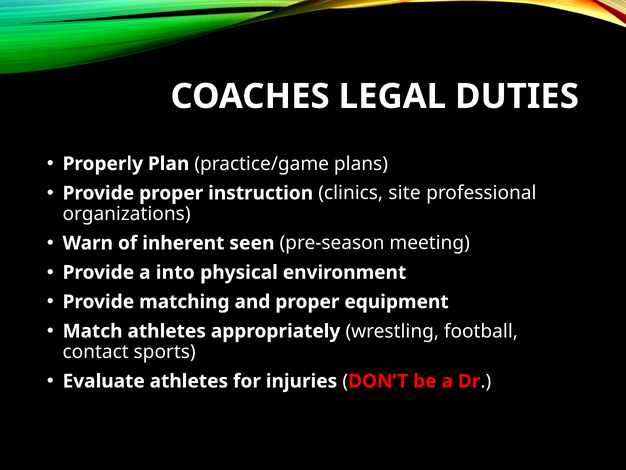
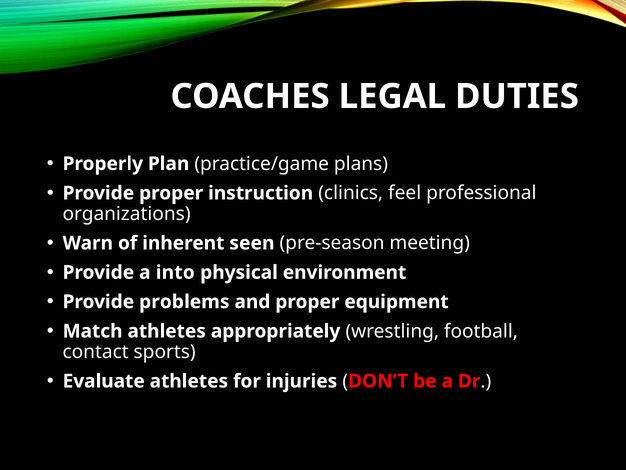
site: site -> feel
matching: matching -> problems
